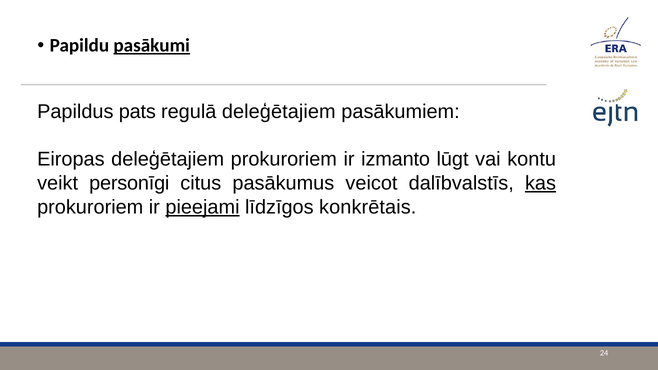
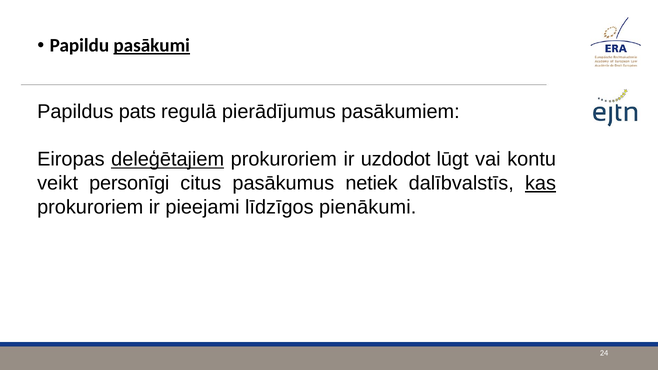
regulā deleģētajiem: deleģētajiem -> pierādījumus
deleģētajiem at (168, 159) underline: none -> present
izmanto: izmanto -> uzdodot
veicot: veicot -> netiek
pieejami underline: present -> none
konkrētais: konkrētais -> pienākumi
